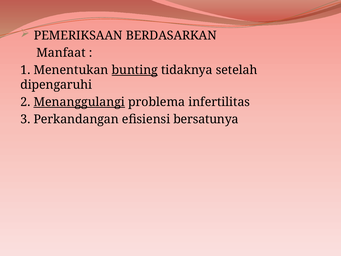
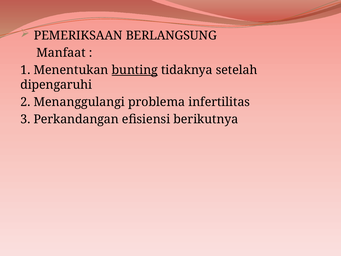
BERDASARKAN: BERDASARKAN -> BERLANGSUNG
Menanggulangi underline: present -> none
bersatunya: bersatunya -> berikutnya
